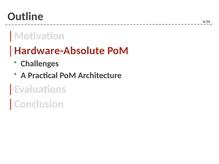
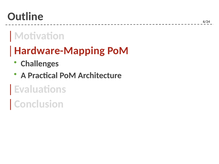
Hardware-Absolute: Hardware-Absolute -> Hardware-Mapping
